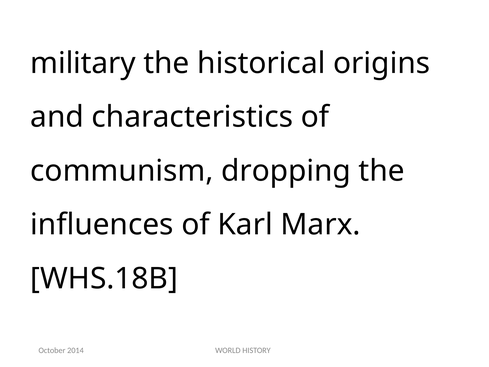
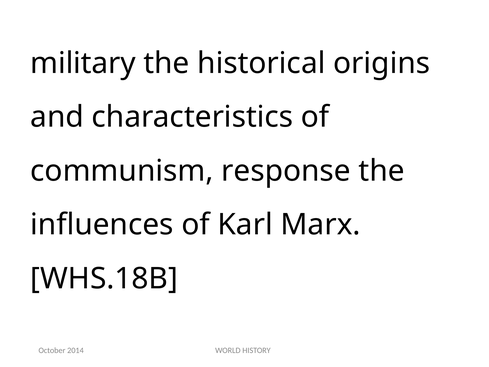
dropping: dropping -> response
